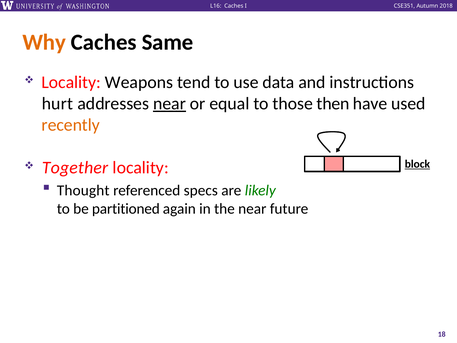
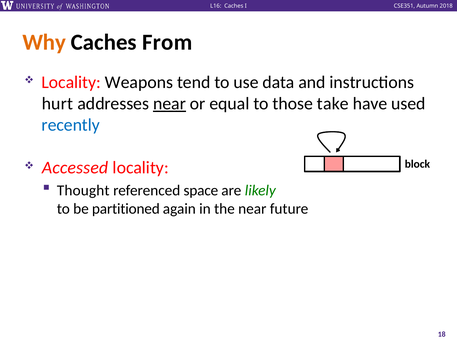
Same: Same -> From
then: then -> take
recently colour: orange -> blue
block underline: present -> none
Together: Together -> Accessed
specs: specs -> space
